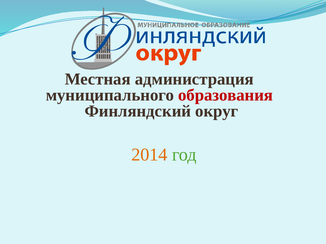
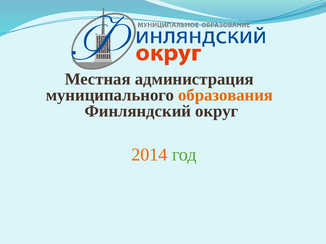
образования colour: red -> orange
